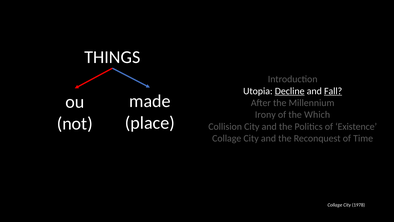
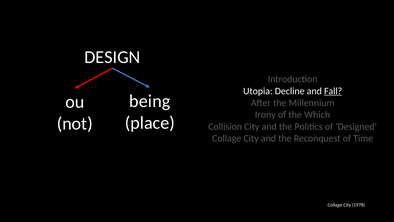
THINGS: THINGS -> DESIGN
Decline underline: present -> none
made: made -> being
Existence: Existence -> Designed
